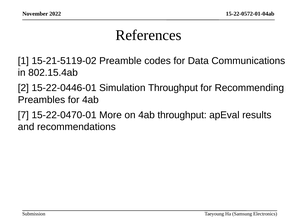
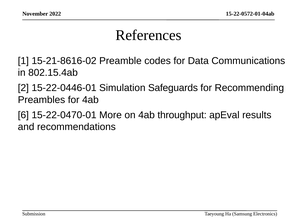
15-21-5119-02: 15-21-5119-02 -> 15-21-8616-02
Simulation Throughput: Throughput -> Safeguards
7: 7 -> 6
